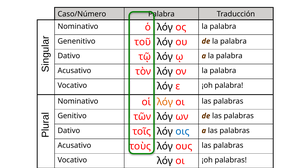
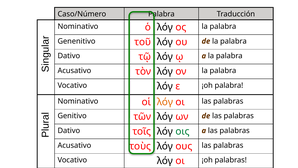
οις colour: blue -> green
